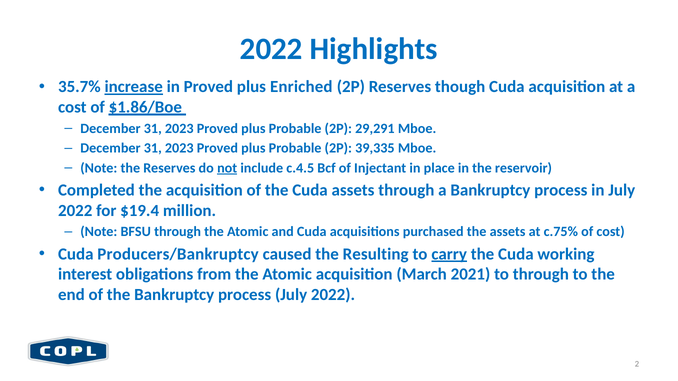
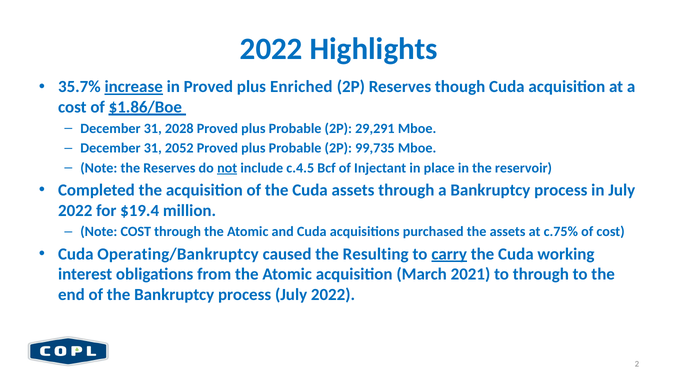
2023 at (179, 129): 2023 -> 2028
2023 at (179, 148): 2023 -> 2052
39,335: 39,335 -> 99,735
Note BFSU: BFSU -> COST
Producers/Bankruptcy: Producers/Bankruptcy -> Operating/Bankruptcy
